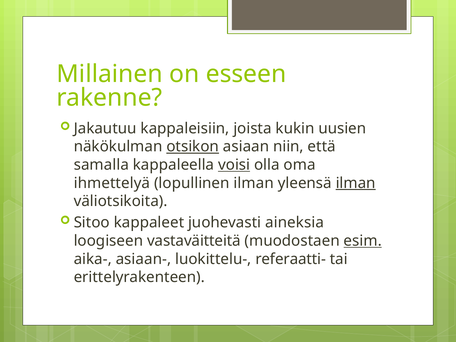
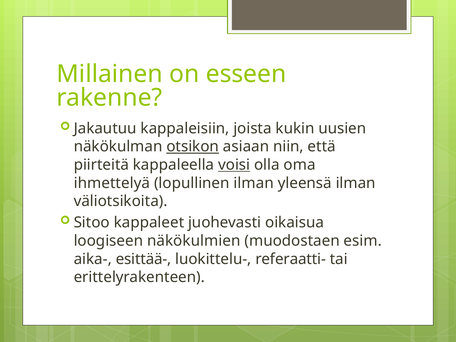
samalla: samalla -> piirteitä
ilman at (356, 183) underline: present -> none
aineksia: aineksia -> oikaisua
vastaväitteitä: vastaväitteitä -> näkökulmien
esim underline: present -> none
asiaan-: asiaan- -> esittää-
